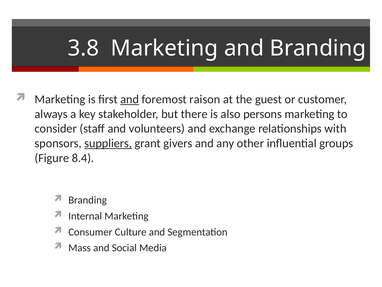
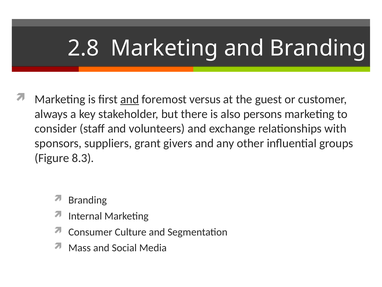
3.8: 3.8 -> 2.8
raison: raison -> versus
suppliers underline: present -> none
8.4: 8.4 -> 8.3
